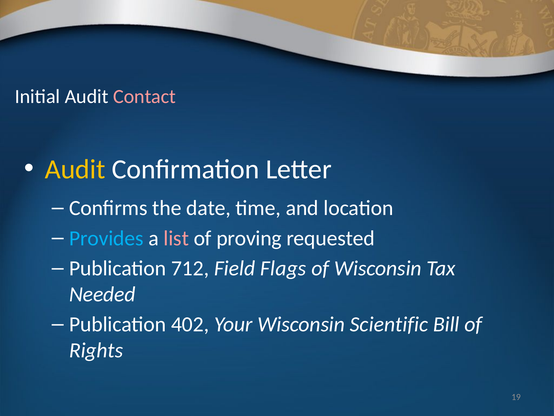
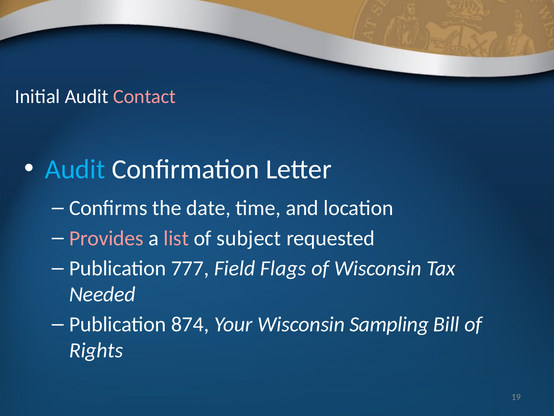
Audit at (75, 169) colour: yellow -> light blue
Provides colour: light blue -> pink
proving: proving -> subject
712: 712 -> 777
402: 402 -> 874
Scientific: Scientific -> Sampling
